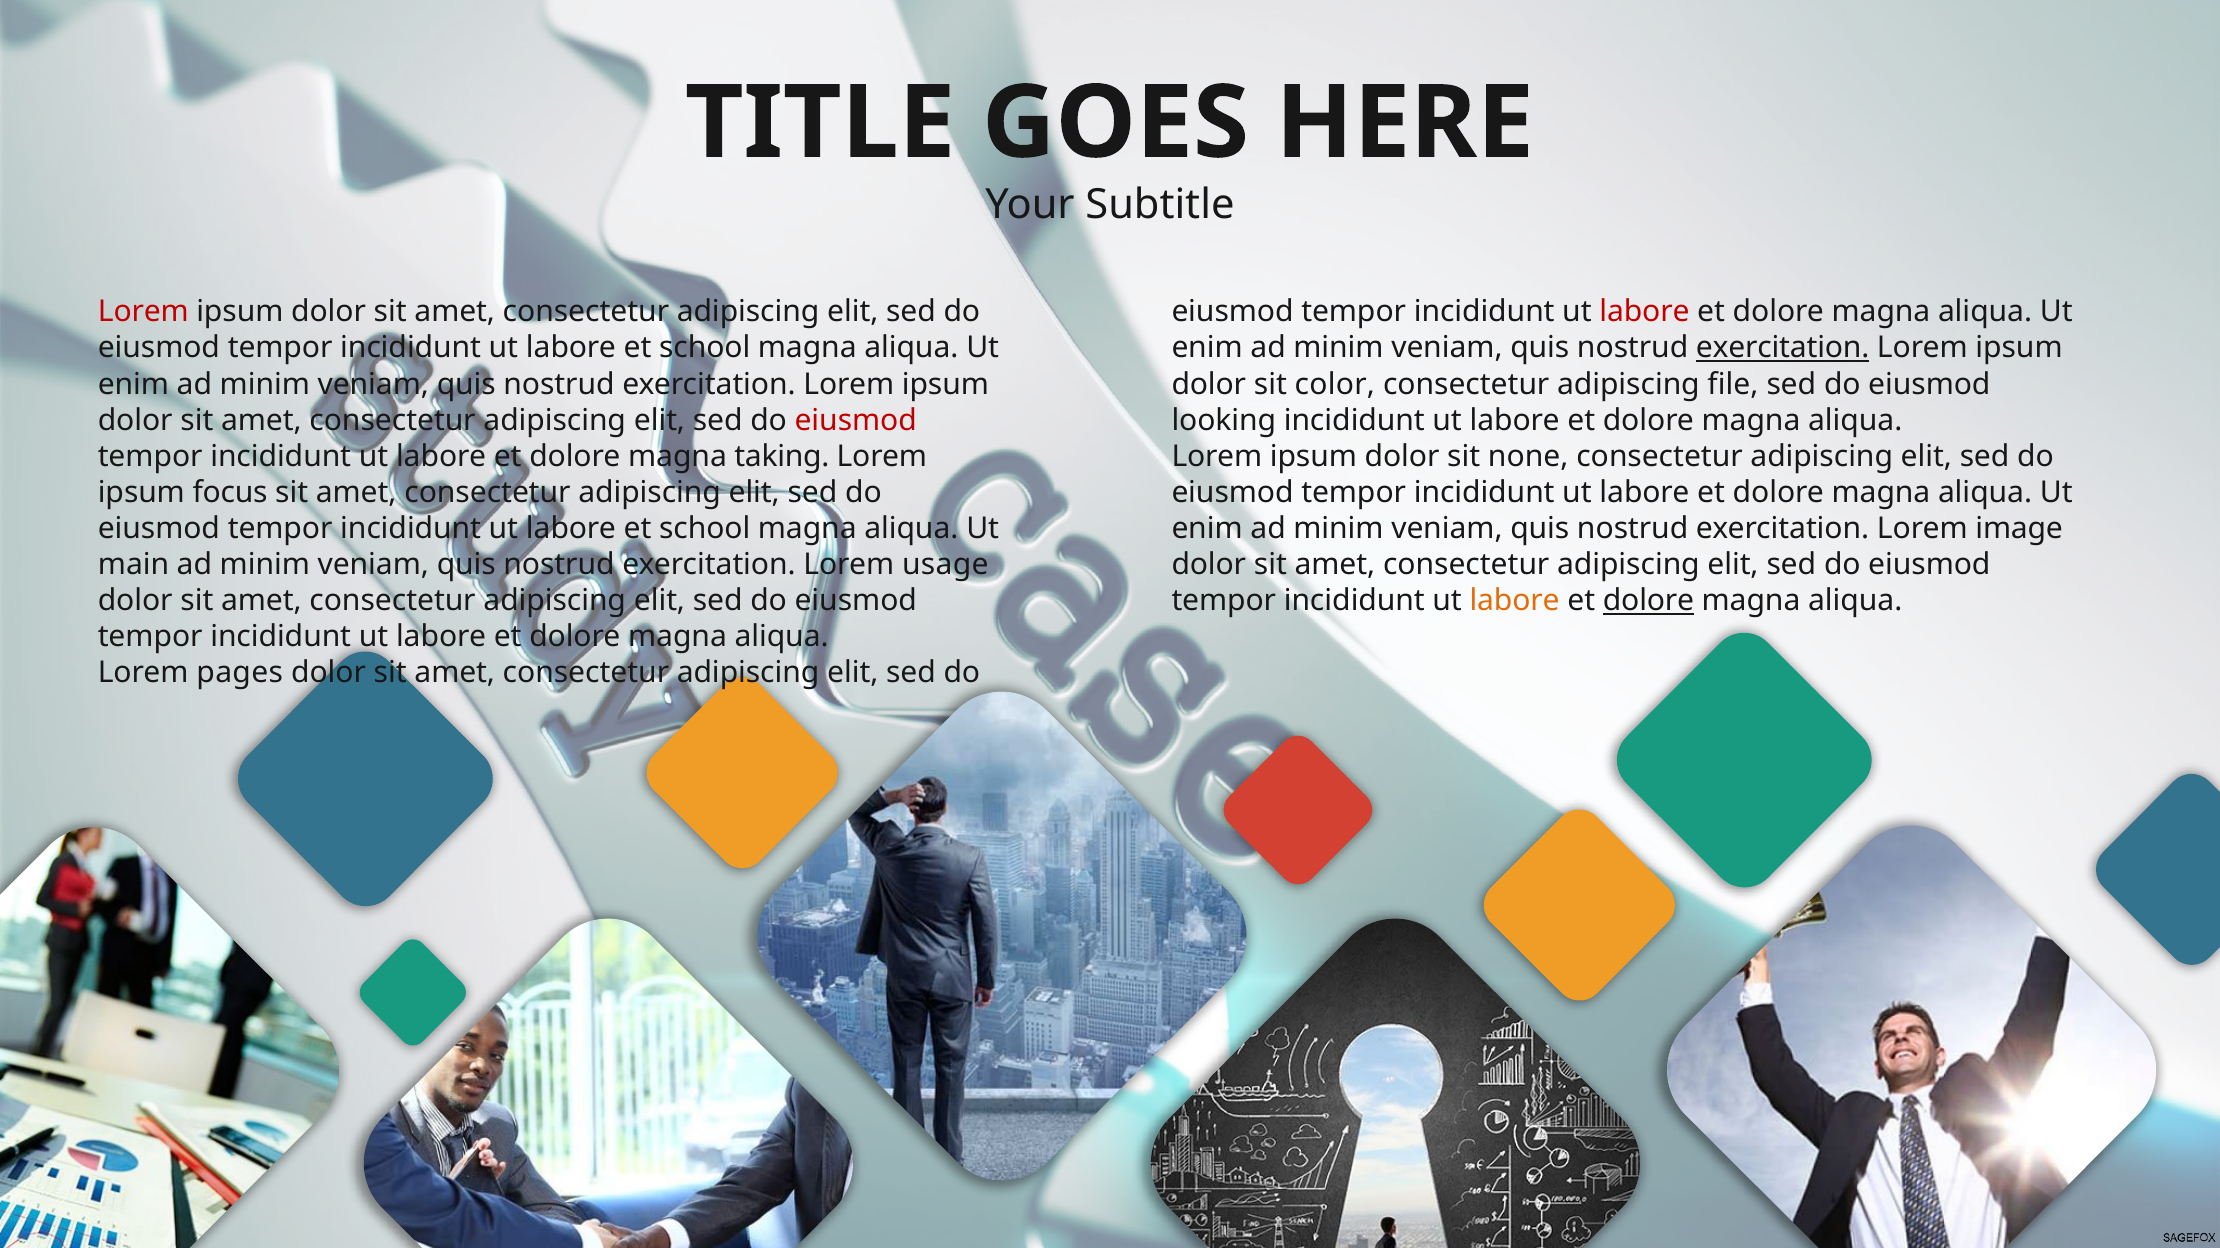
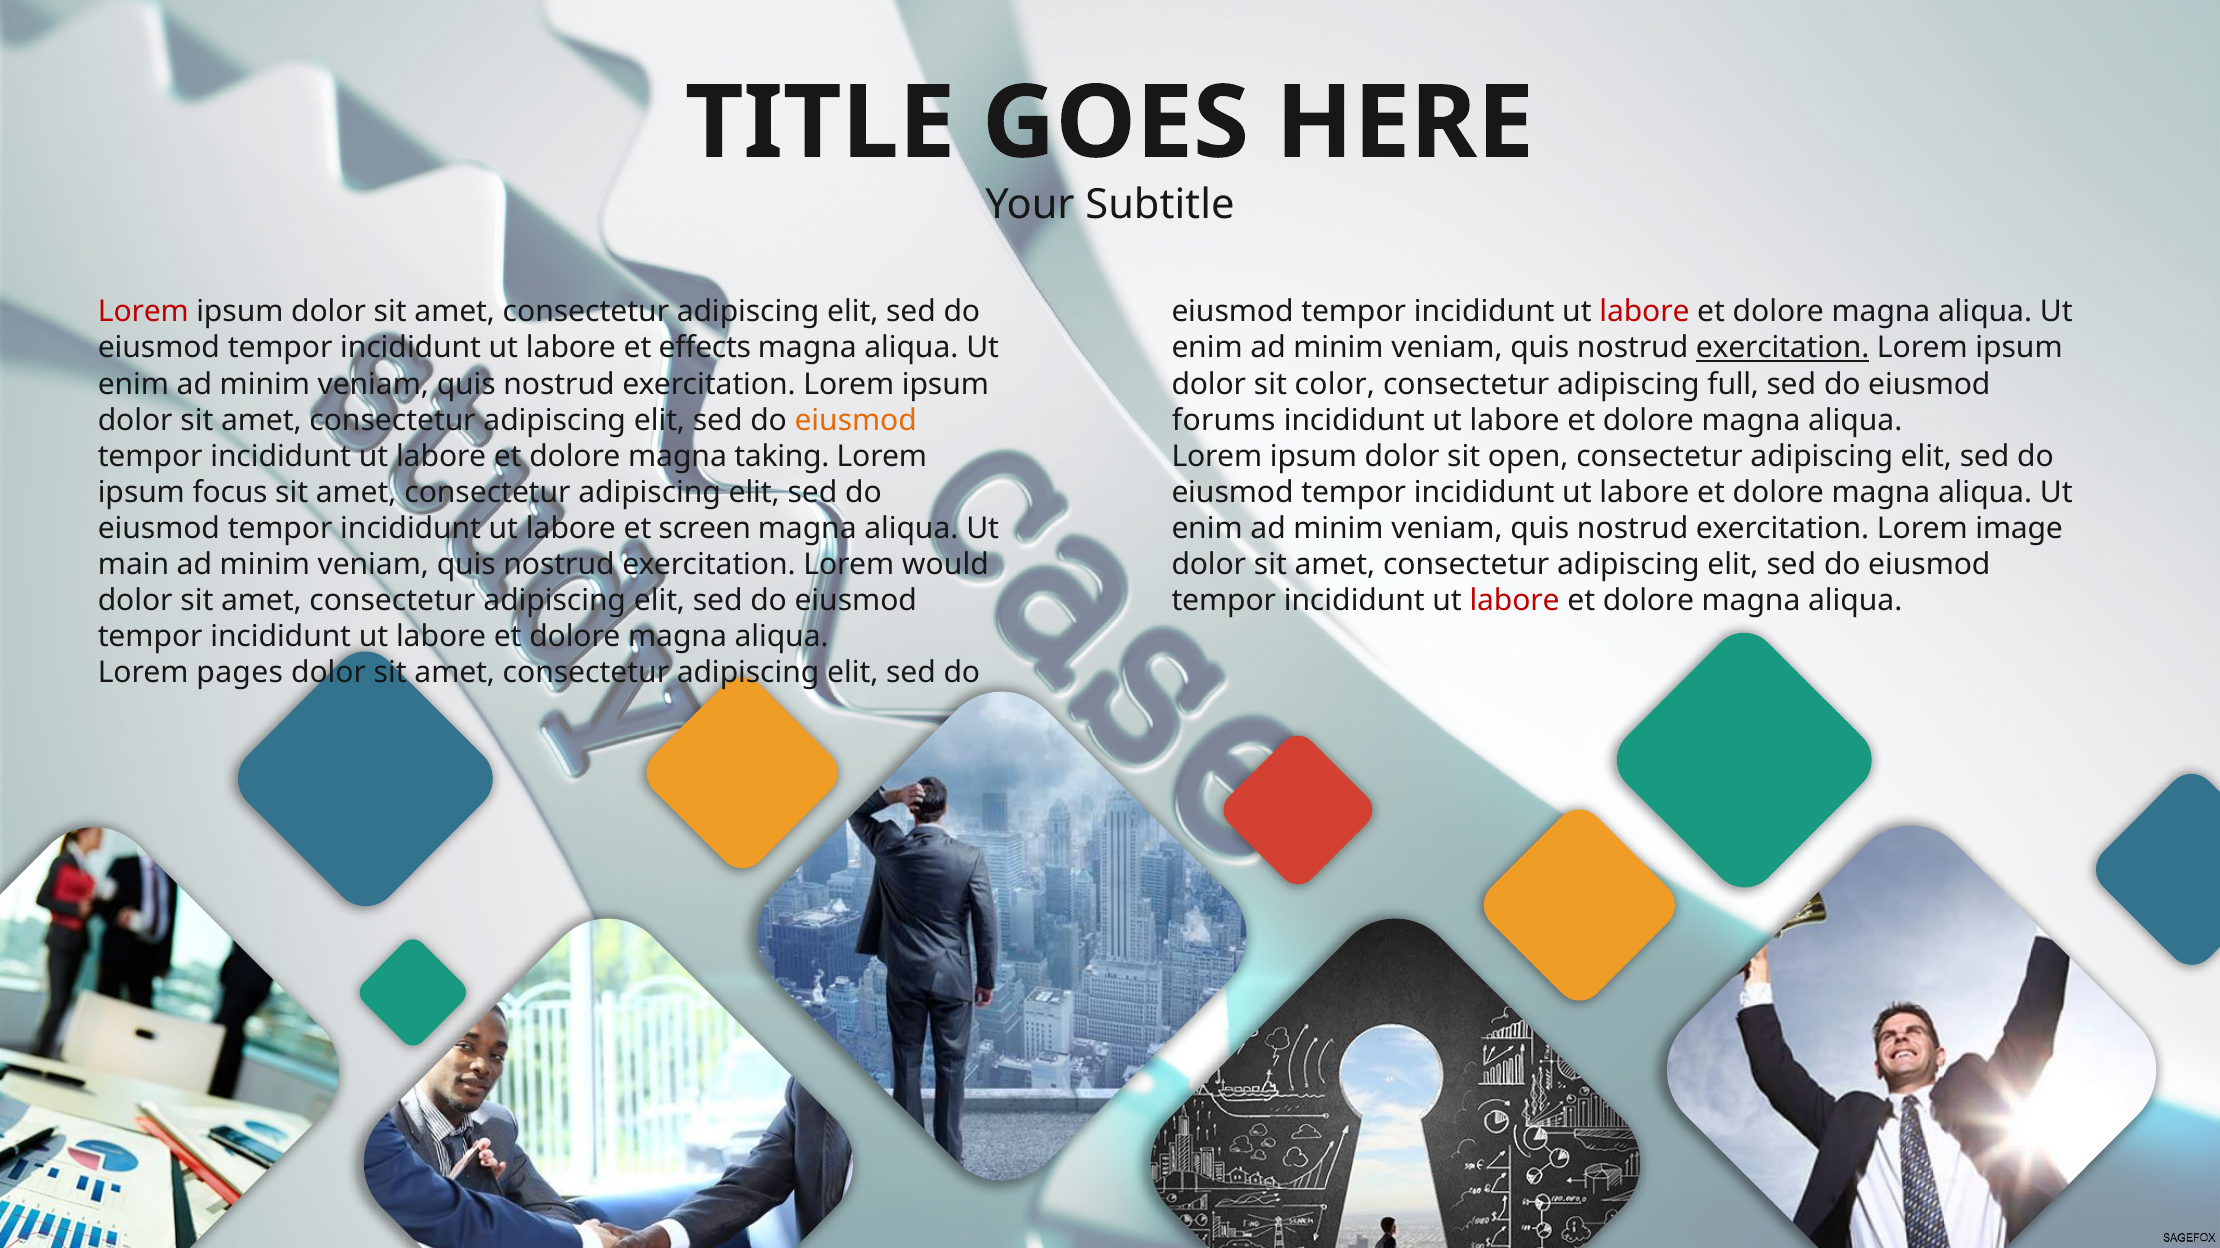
school at (705, 348): school -> effects
file: file -> full
eiusmod at (856, 420) colour: red -> orange
looking: looking -> forums
none: none -> open
school at (705, 529): school -> screen
usage: usage -> would
labore at (1515, 601) colour: orange -> red
dolore at (1649, 601) underline: present -> none
